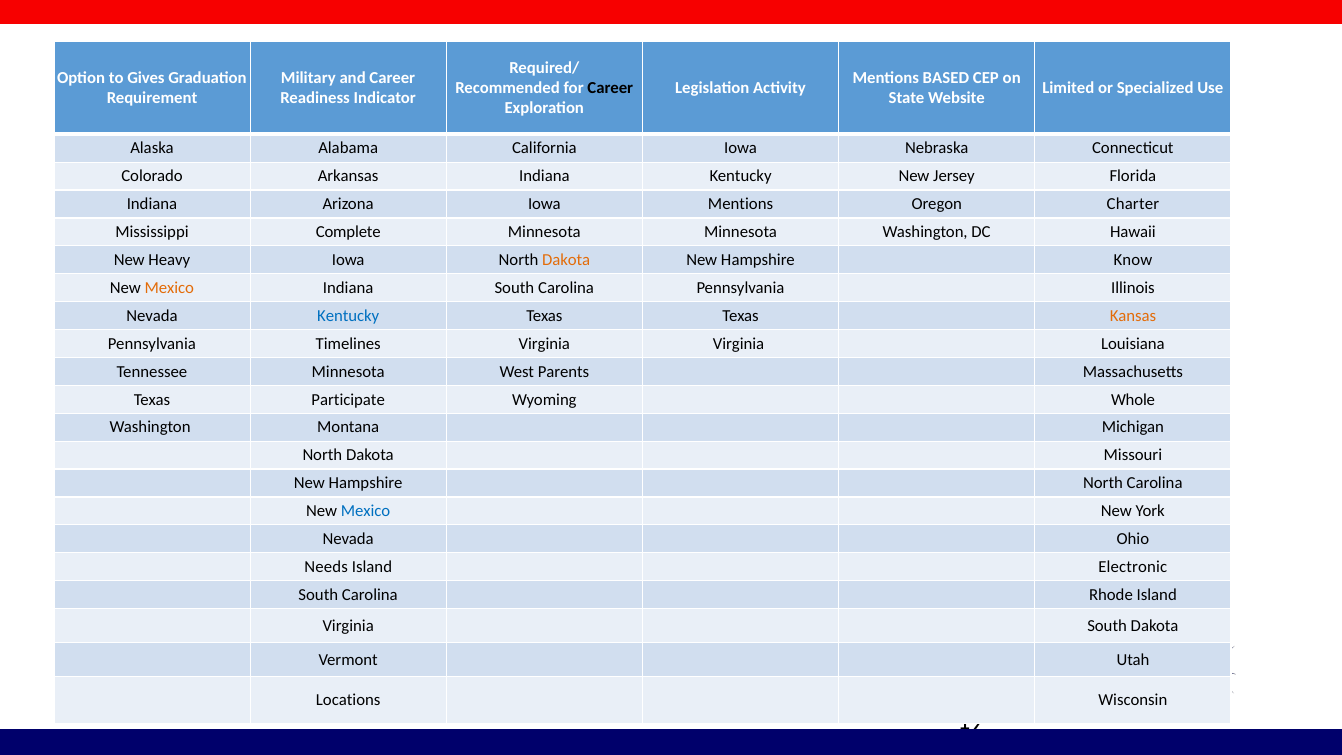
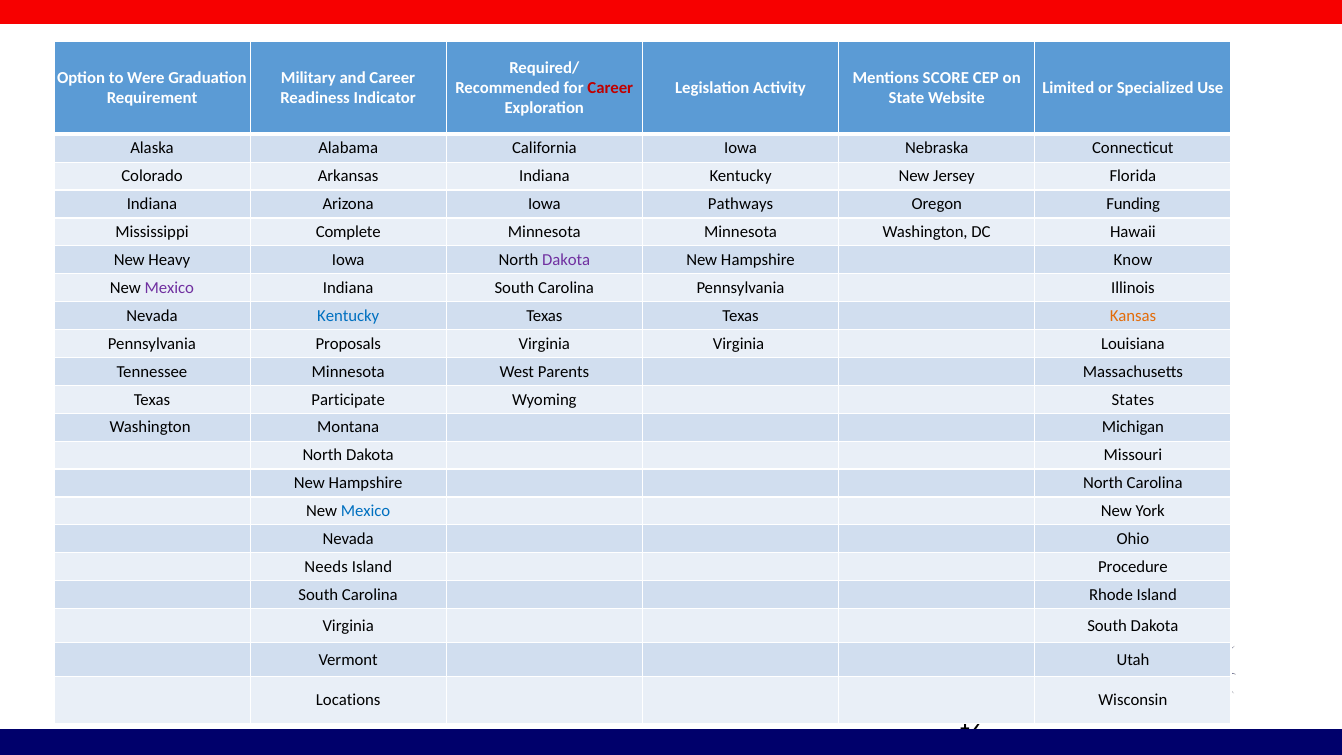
Gives: Gives -> Were
BASED: BASED -> SCORE
Career at (610, 88) colour: black -> red
Iowa Mentions: Mentions -> Pathways
Charter: Charter -> Funding
Dakota at (566, 260) colour: orange -> purple
Mexico at (169, 288) colour: orange -> purple
Timelines: Timelines -> Proposals
Whole: Whole -> States
Electronic: Electronic -> Procedure
